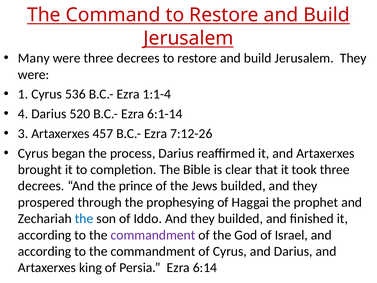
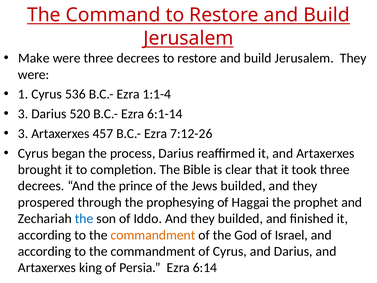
Many: Many -> Make
4 at (23, 114): 4 -> 3
commandment at (153, 235) colour: purple -> orange
